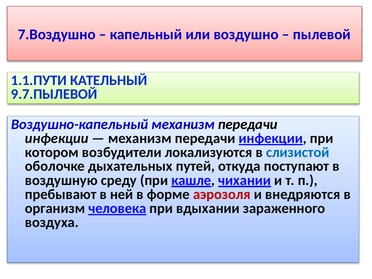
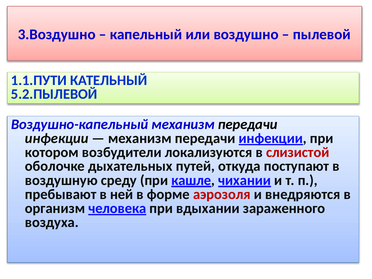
7.Воздушно: 7.Воздушно -> 3.Воздушно
9.7.ПЫЛЕВОЙ: 9.7.ПЫЛЕВОЙ -> 5.2.ПЫЛЕВОЙ
слизистой colour: blue -> red
